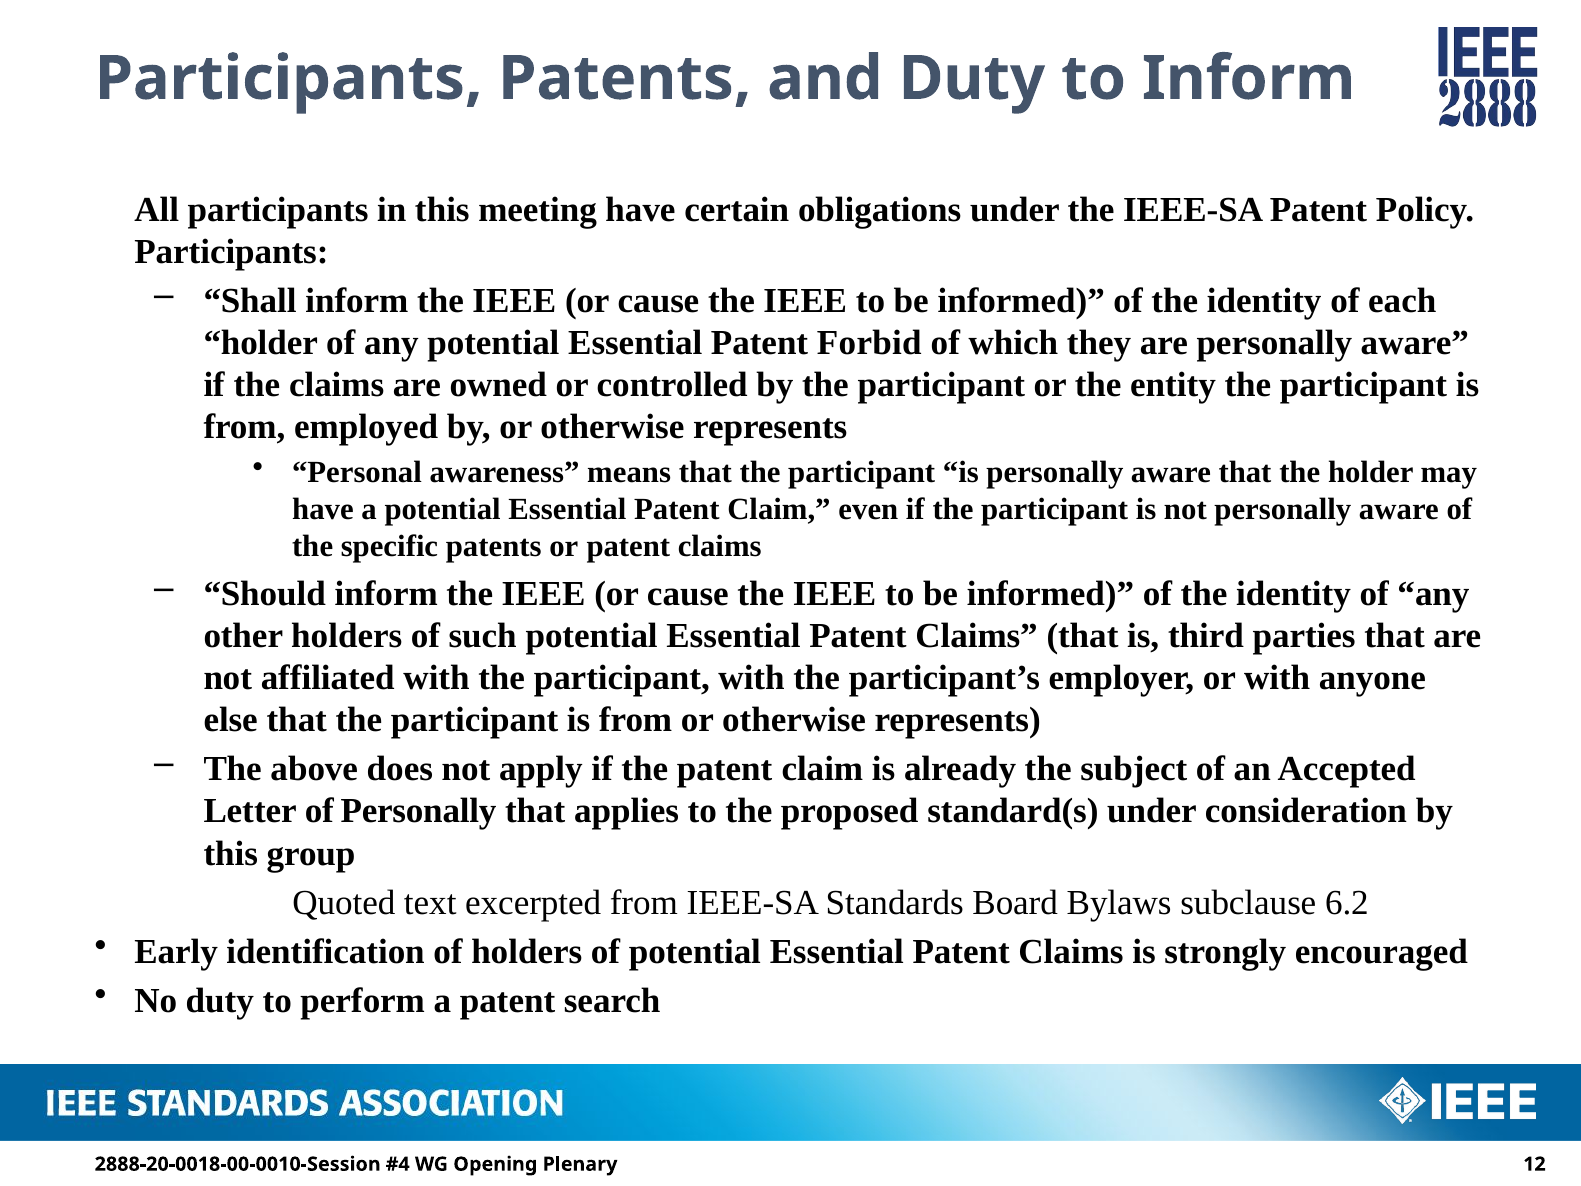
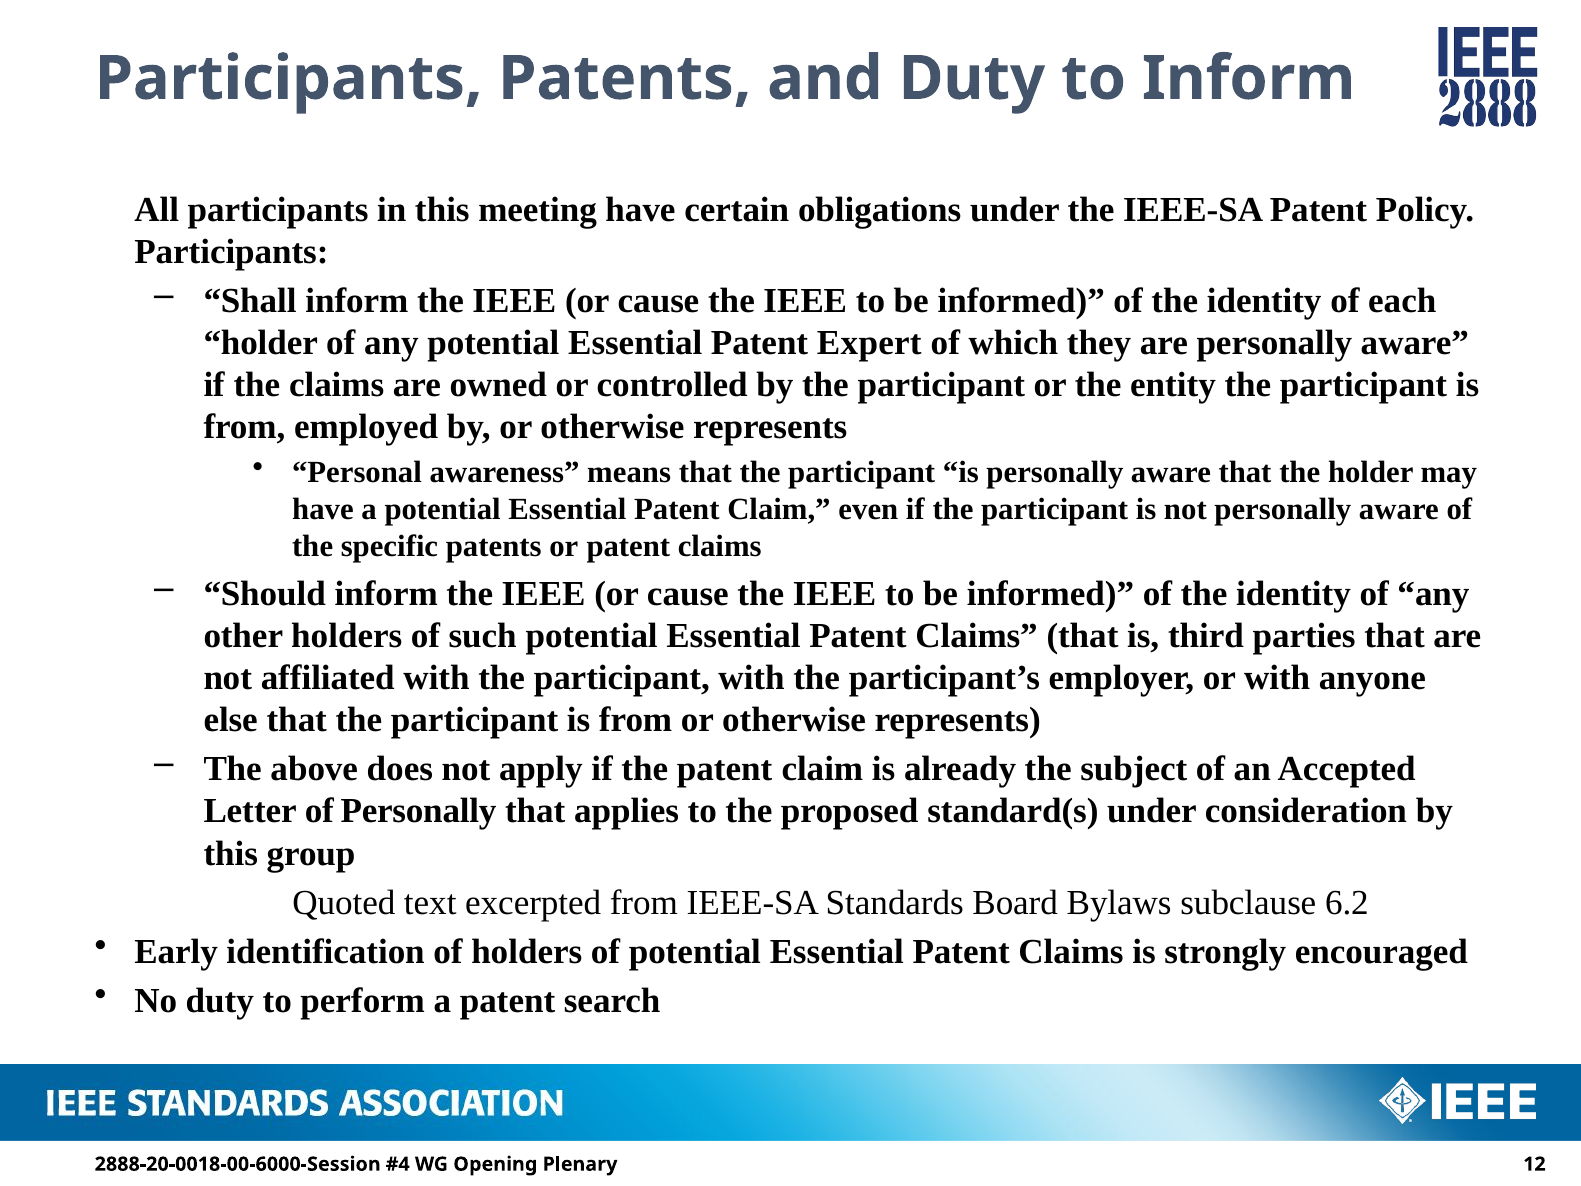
Forbid: Forbid -> Expert
2888-20-0018-00-0010-Session: 2888-20-0018-00-0010-Session -> 2888-20-0018-00-6000-Session
